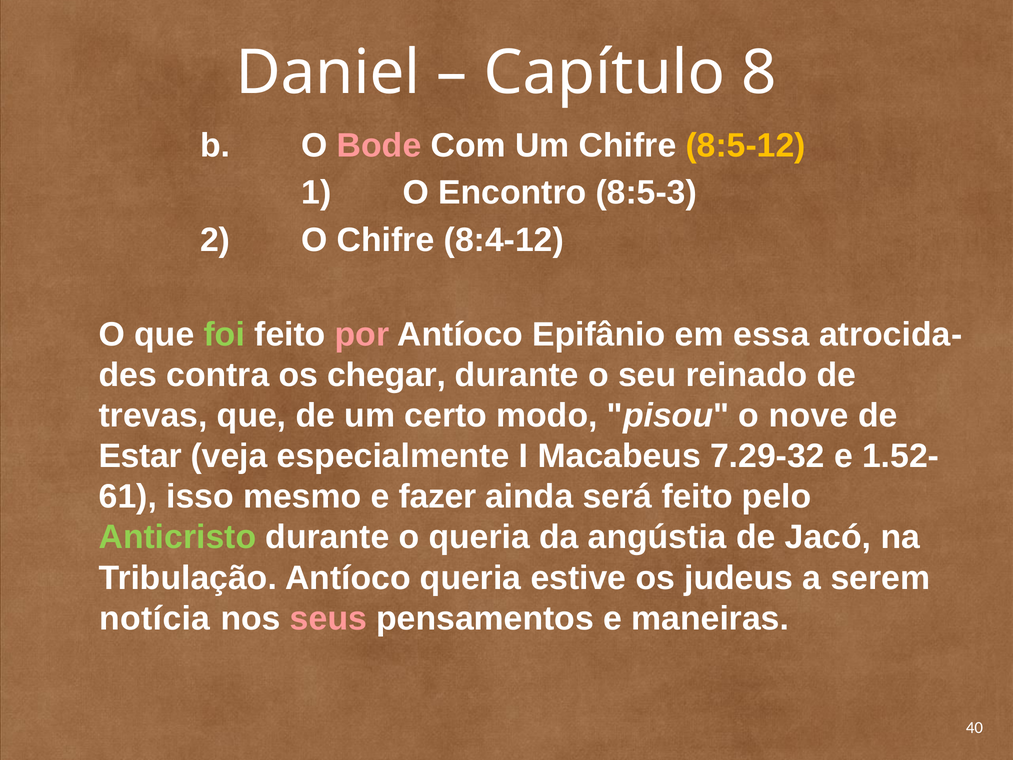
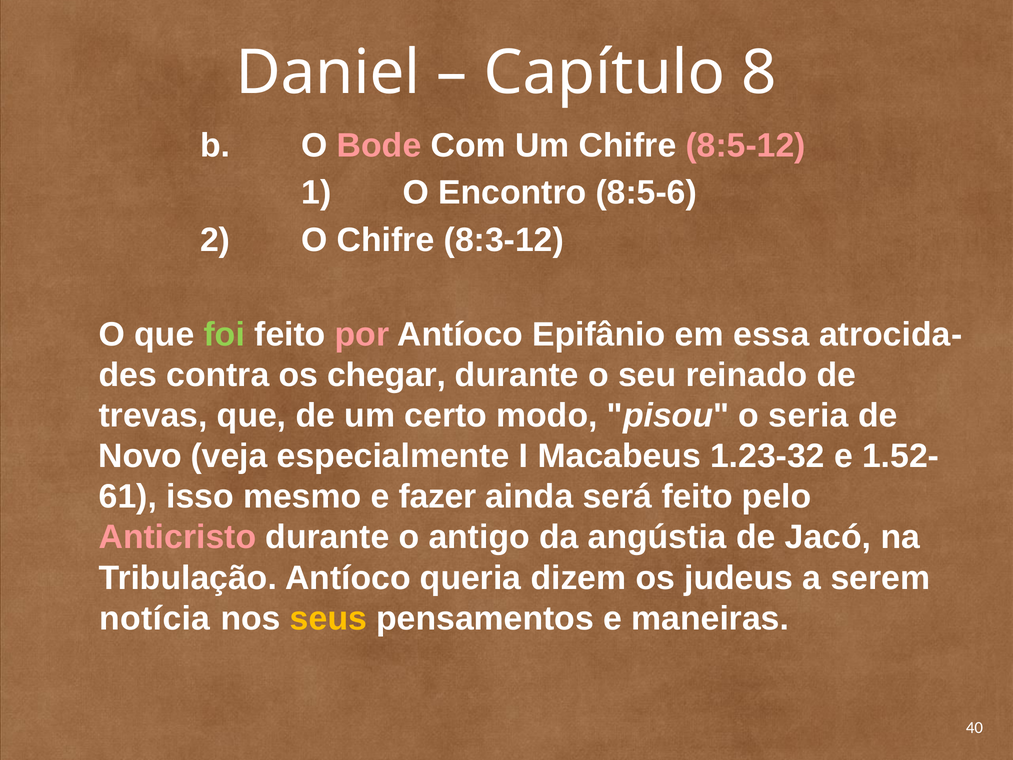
8:5-12 colour: yellow -> pink
8:5-3: 8:5-3 -> 8:5-6
8:4-12: 8:4-12 -> 8:3-12
nove: nove -> seria
Estar: Estar -> Novo
7.29-32: 7.29-32 -> 1.23-32
Anticristo colour: light green -> pink
o queria: queria -> antigo
estive: estive -> dizem
seus colour: pink -> yellow
